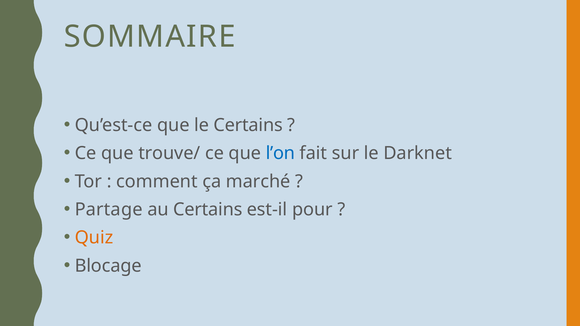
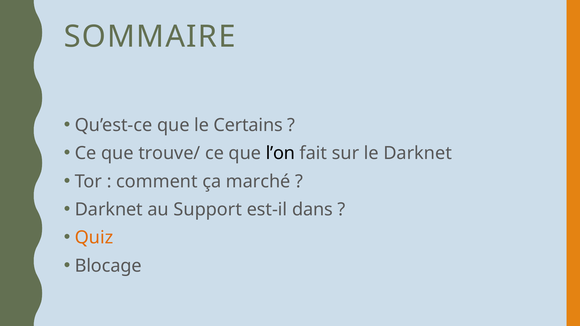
l’on colour: blue -> black
Partage at (109, 210): Partage -> Darknet
au Certains: Certains -> Support
pour: pour -> dans
